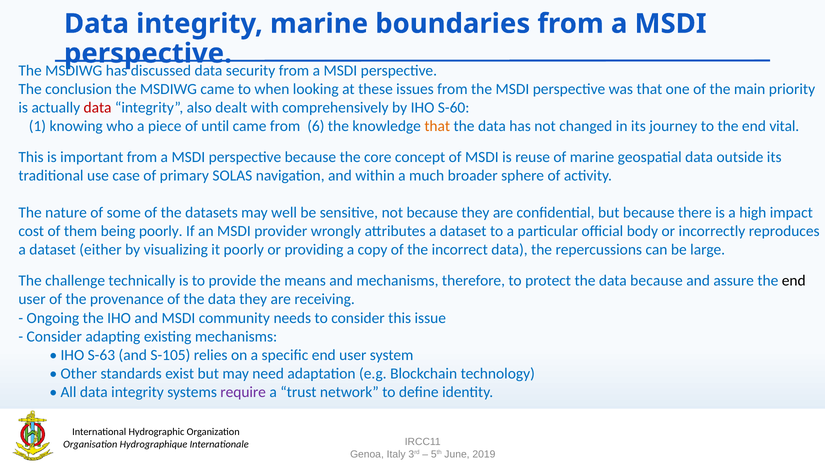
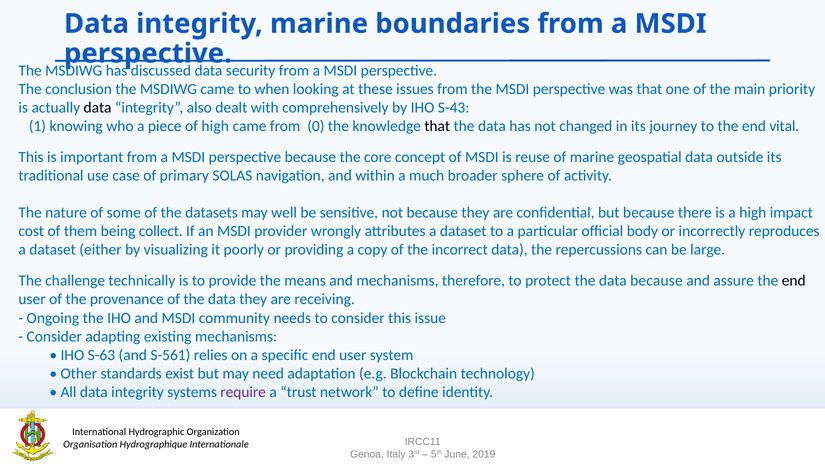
data at (98, 108) colour: red -> black
S-60: S-60 -> S-43
of until: until -> high
6: 6 -> 0
that at (437, 126) colour: orange -> black
being poorly: poorly -> collect
S-105: S-105 -> S-561
